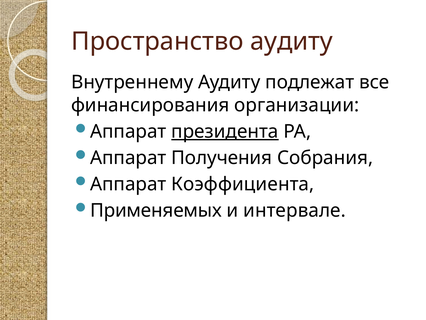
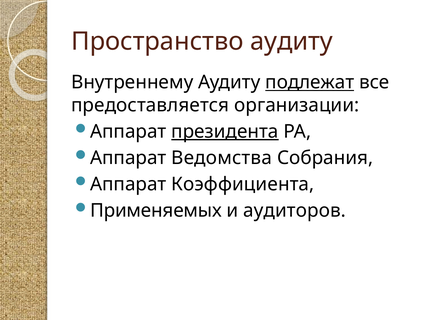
подлежат underline: none -> present
финансирования: финансирования -> предоставляется
Получения: Получения -> Ведомства
интервале: интервале -> аудиторов
